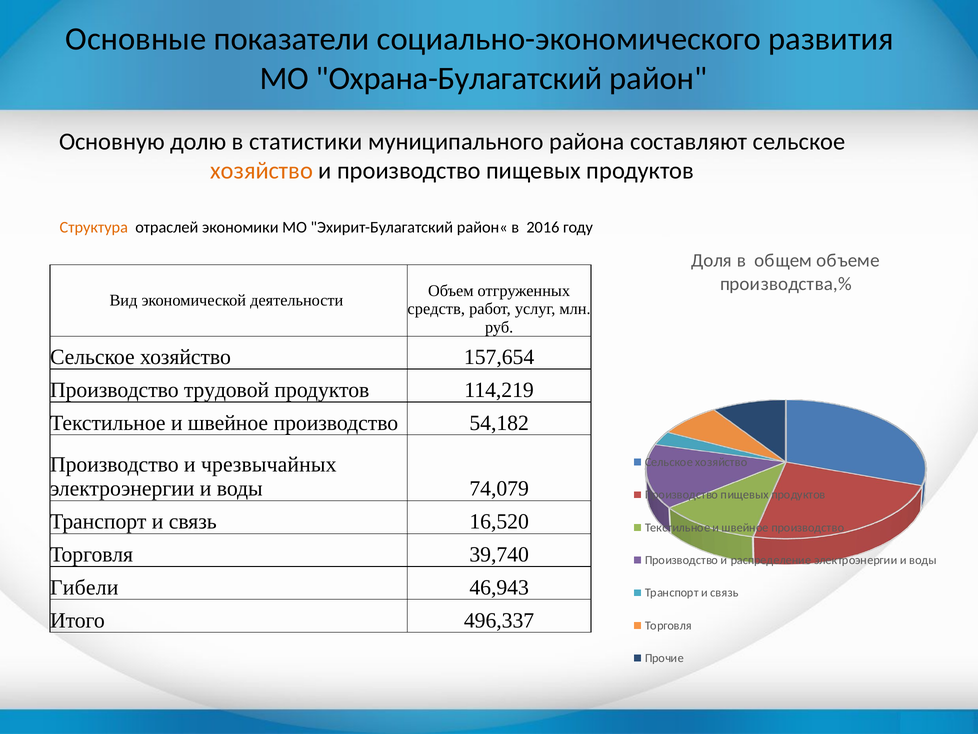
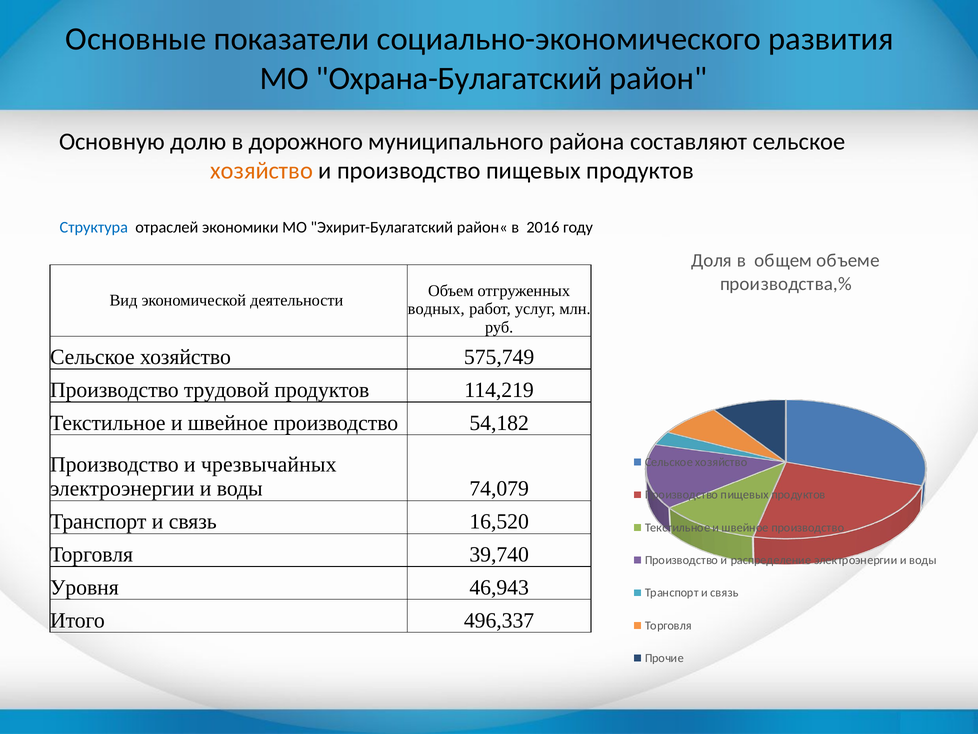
статистики: статистики -> дорожного
Структура colour: orange -> blue
средств: средств -> водных
157,654: 157,654 -> 575,749
Гибели: Гибели -> Уровня
